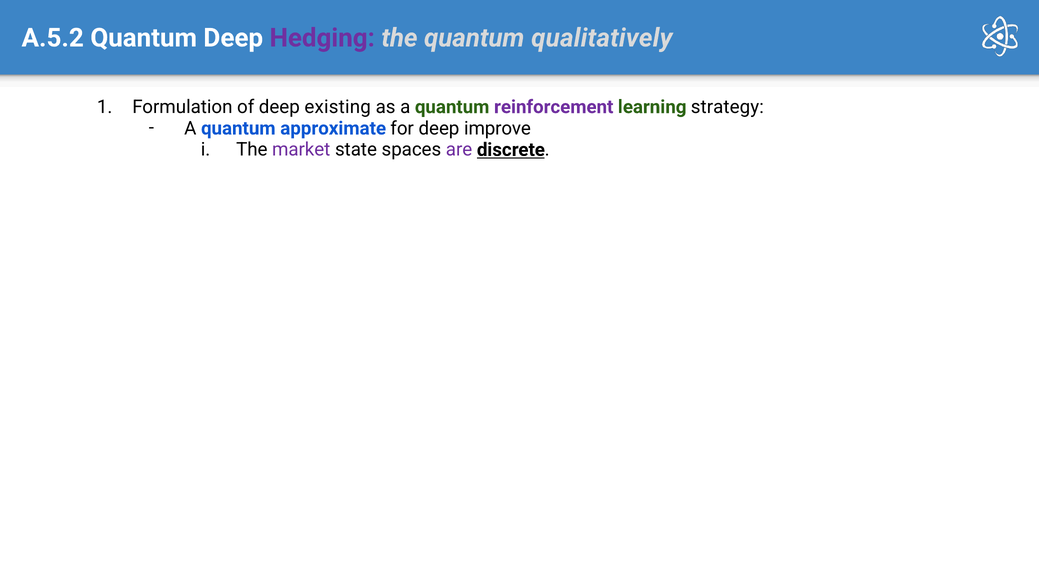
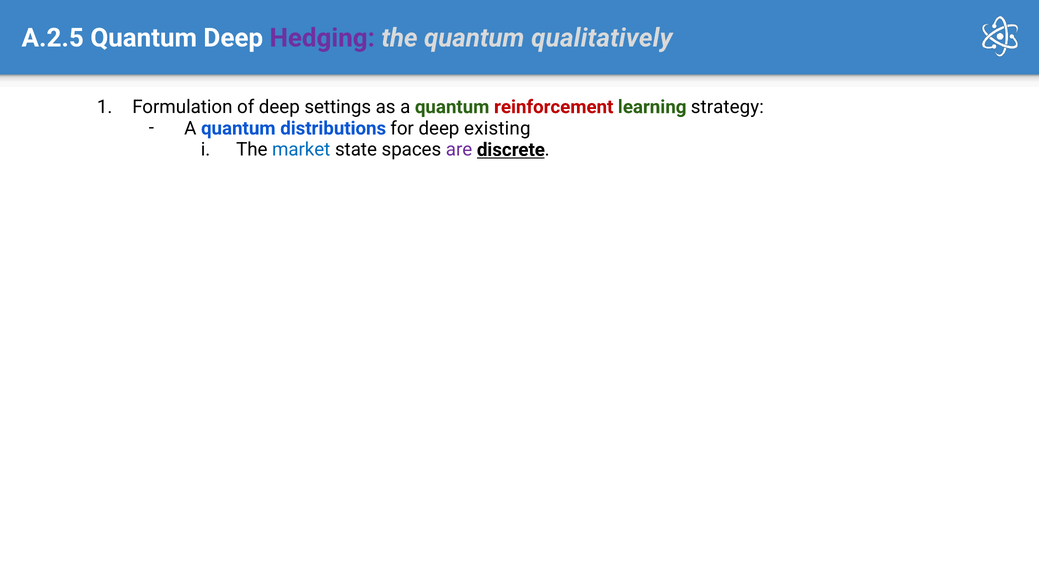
A.5.2: A.5.2 -> A.2.5
existing: existing -> settings
reinforcement colour: purple -> red
approximate: approximate -> distributions
improve: improve -> existing
market colour: purple -> blue
